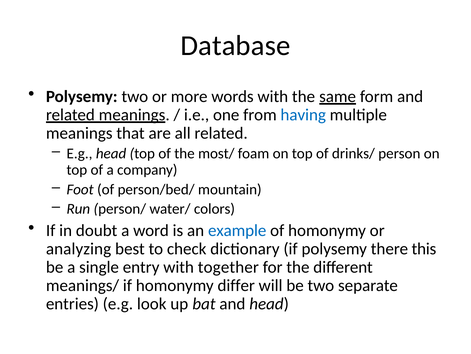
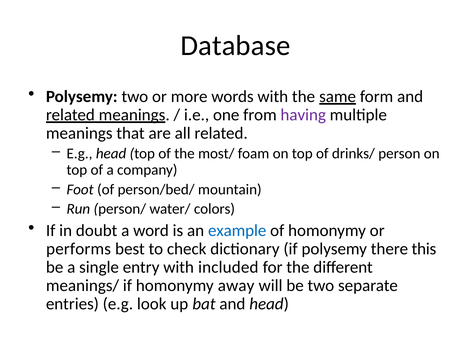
having colour: blue -> purple
analyzing: analyzing -> performs
together: together -> included
differ: differ -> away
